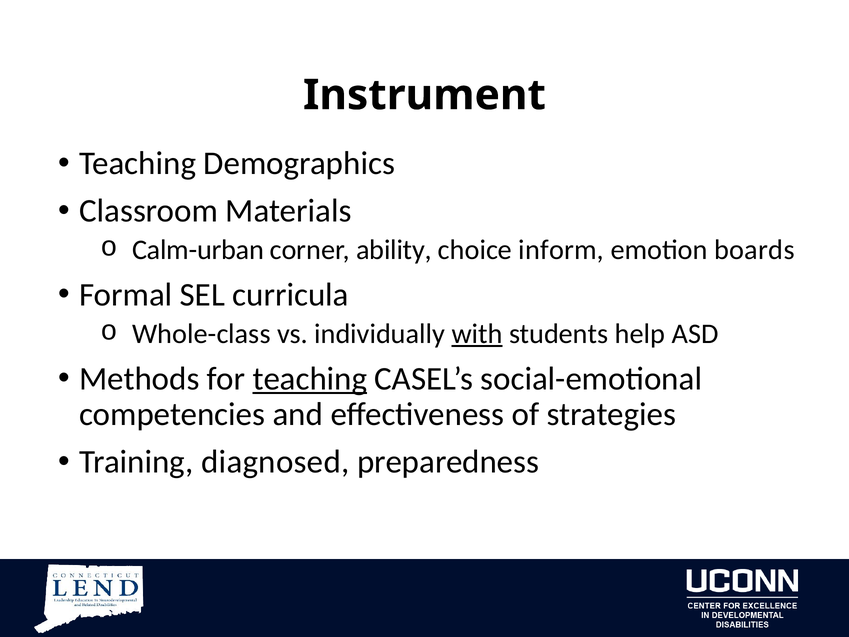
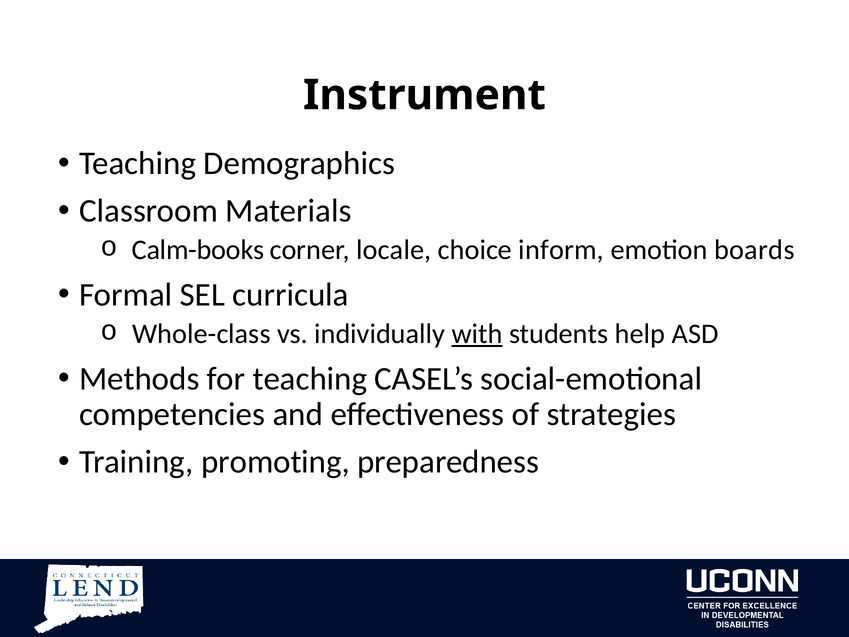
Calm-urban: Calm-urban -> Calm-books
ability: ability -> locale
teaching at (310, 379) underline: present -> none
diagnosed: diagnosed -> promoting
